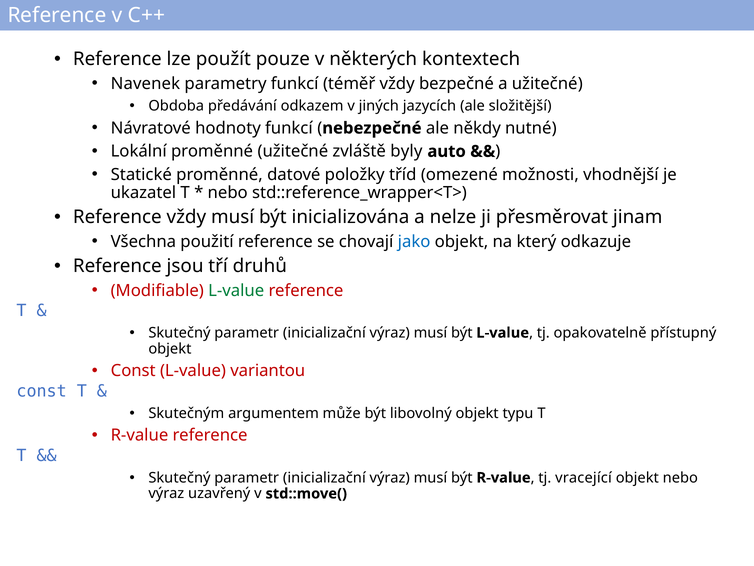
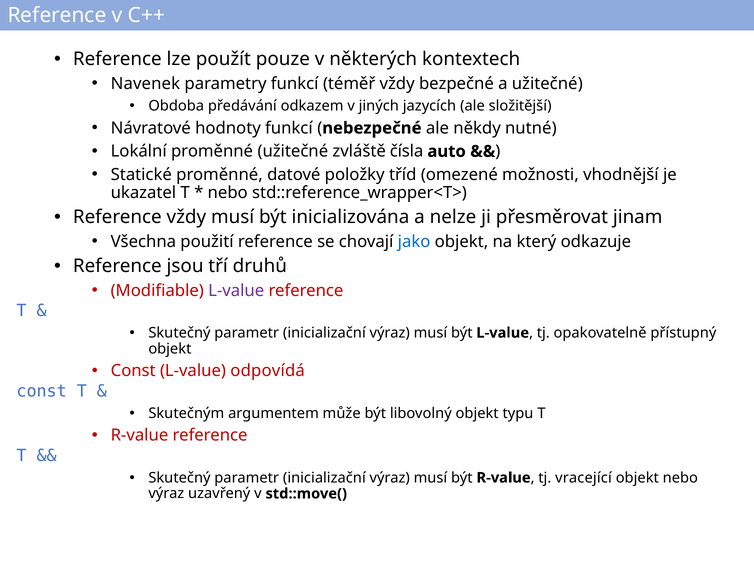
byly: byly -> čísla
L-value at (236, 290) colour: green -> purple
variantou: variantou -> odpovídá
